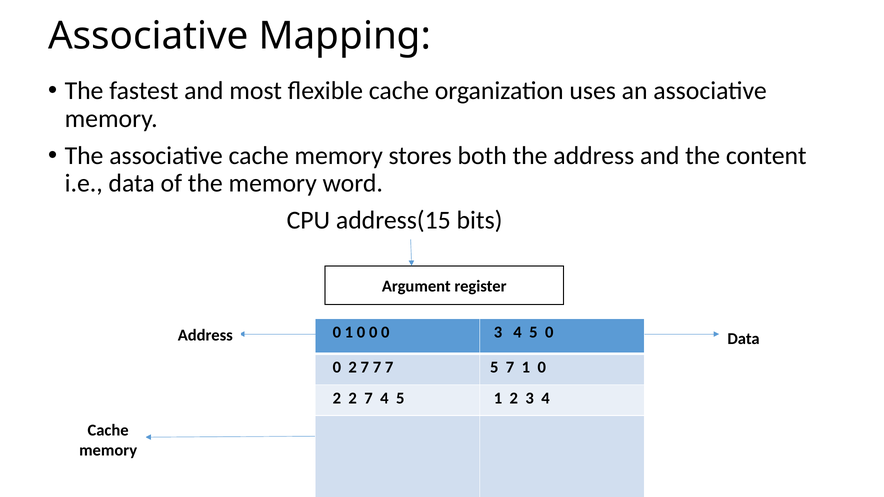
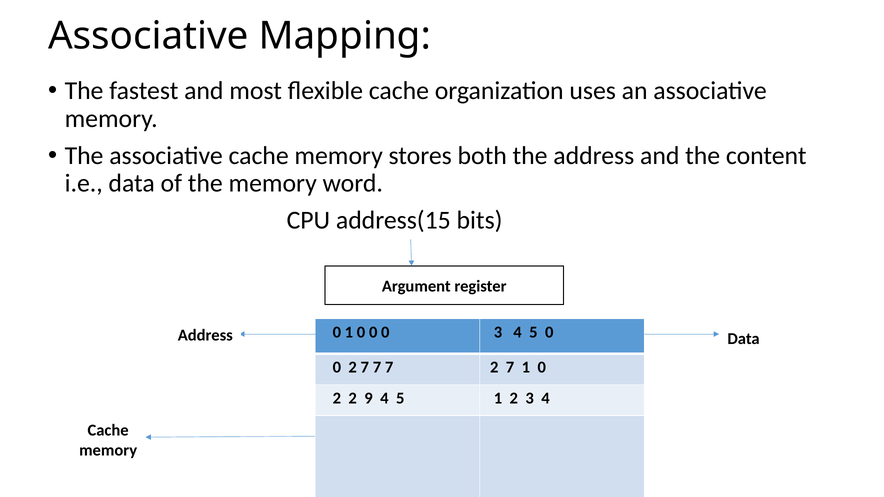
7 5: 5 -> 2
2 2 7: 7 -> 9
